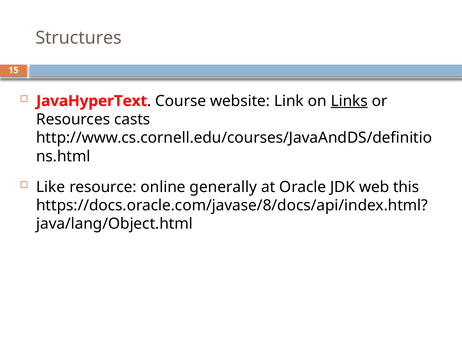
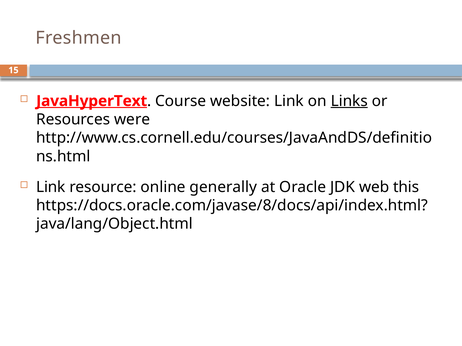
Structures: Structures -> Freshmen
JavaHyperText underline: none -> present
casts: casts -> were
Like at (51, 187): Like -> Link
